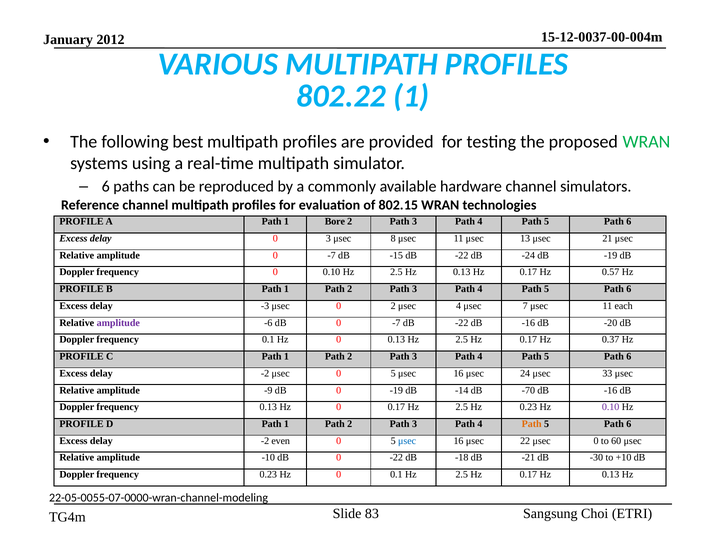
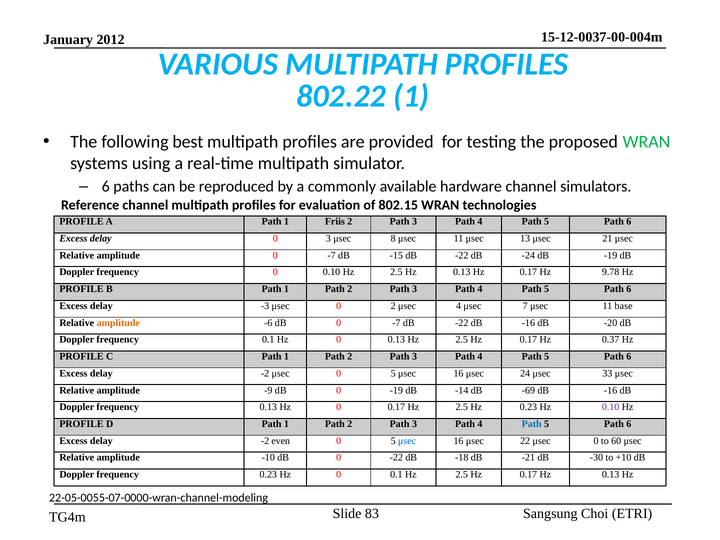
Bore: Bore -> Friis
0.57: 0.57 -> 9.78
each: each -> base
amplitude at (118, 323) colour: purple -> orange
-70: -70 -> -69
Path at (532, 424) colour: orange -> blue
